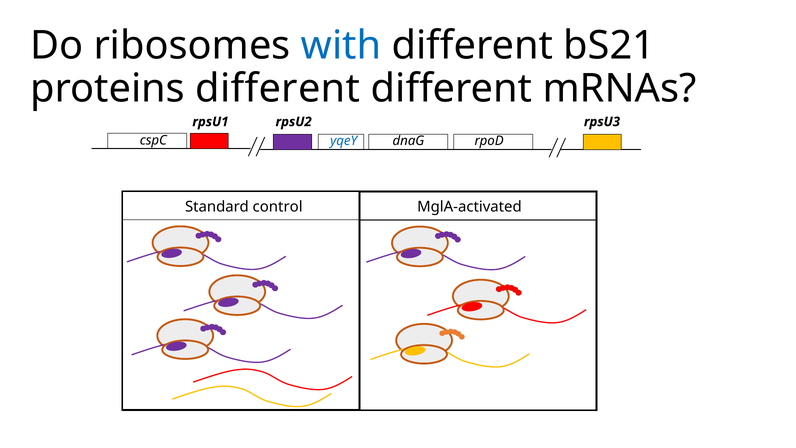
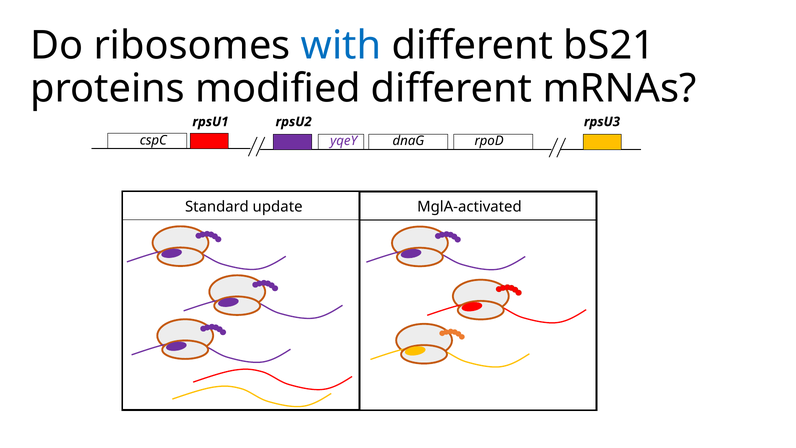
proteins different: different -> modified
yqeY colour: blue -> purple
control: control -> update
